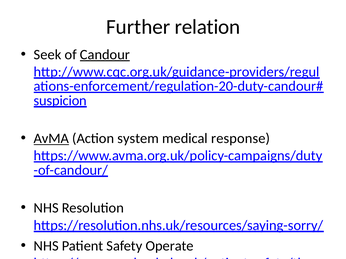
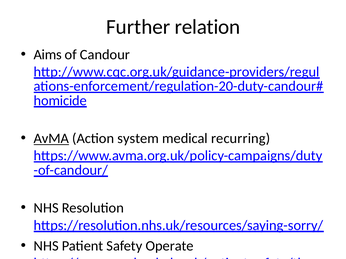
Seek: Seek -> Aims
Candour underline: present -> none
suspicion: suspicion -> homicide
response: response -> recurring
